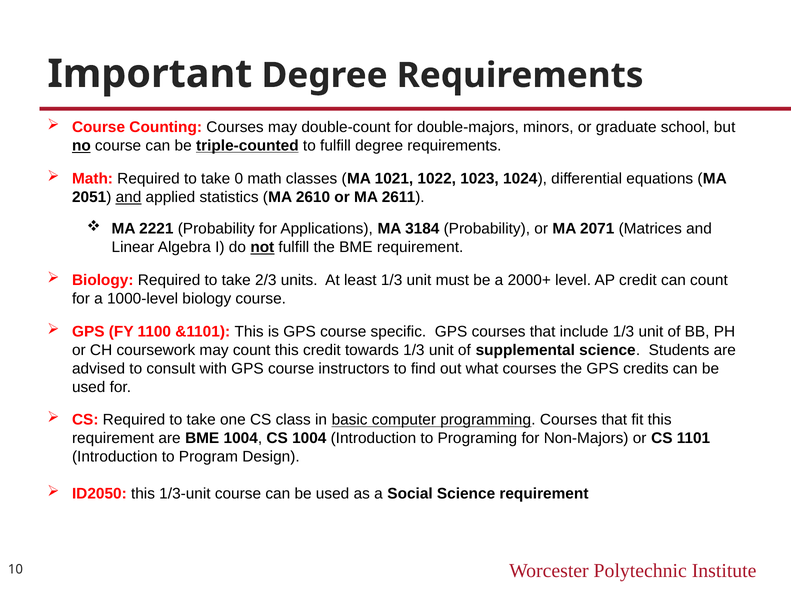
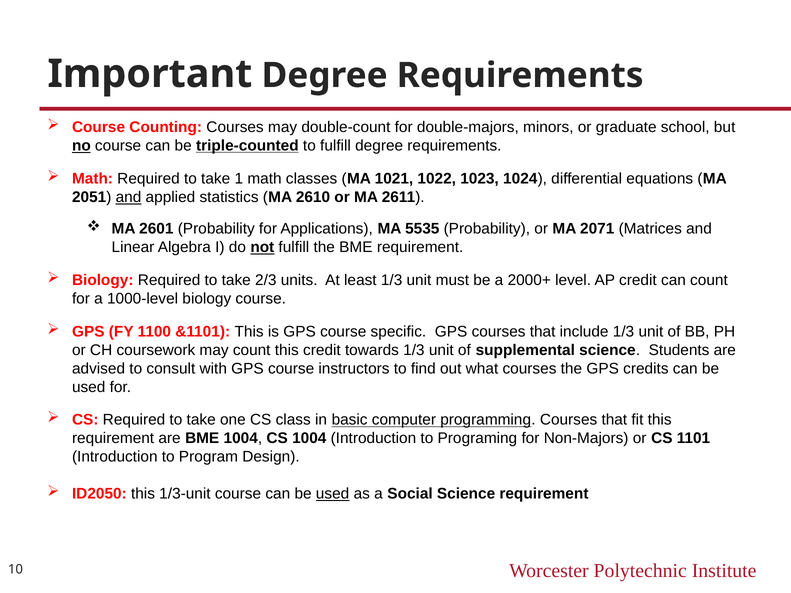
0: 0 -> 1
2221: 2221 -> 2601
3184: 3184 -> 5535
used at (333, 494) underline: none -> present
